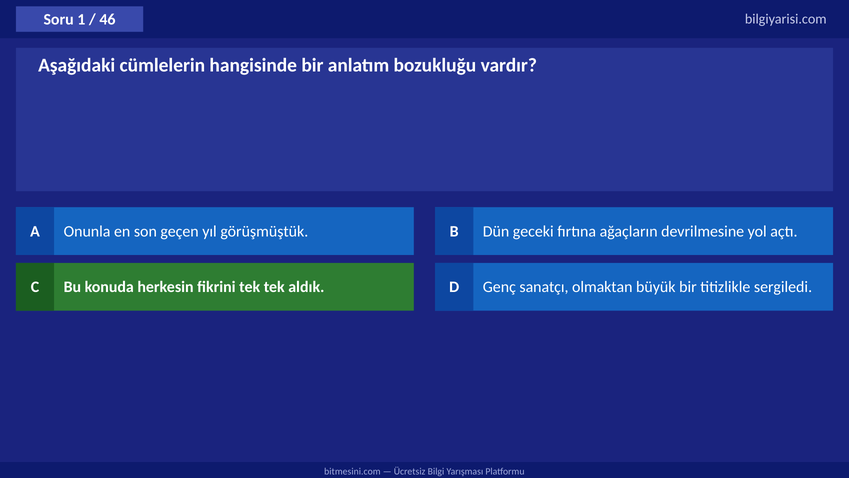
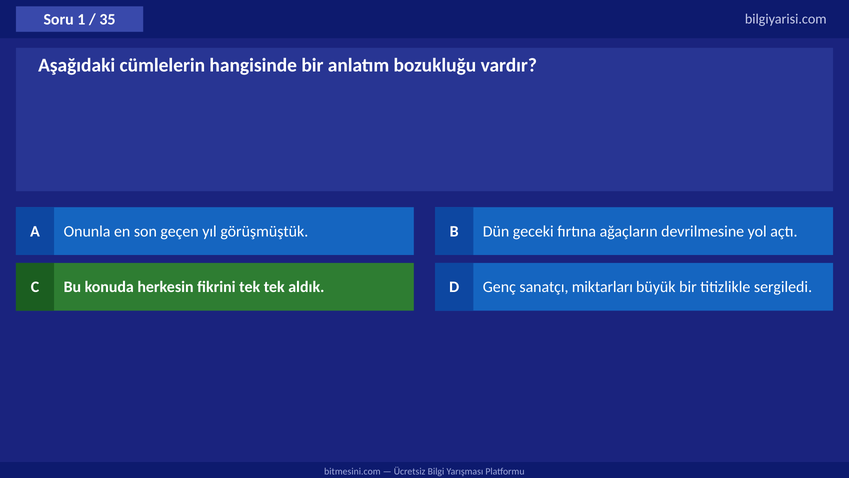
46: 46 -> 35
olmaktan: olmaktan -> miktarları
